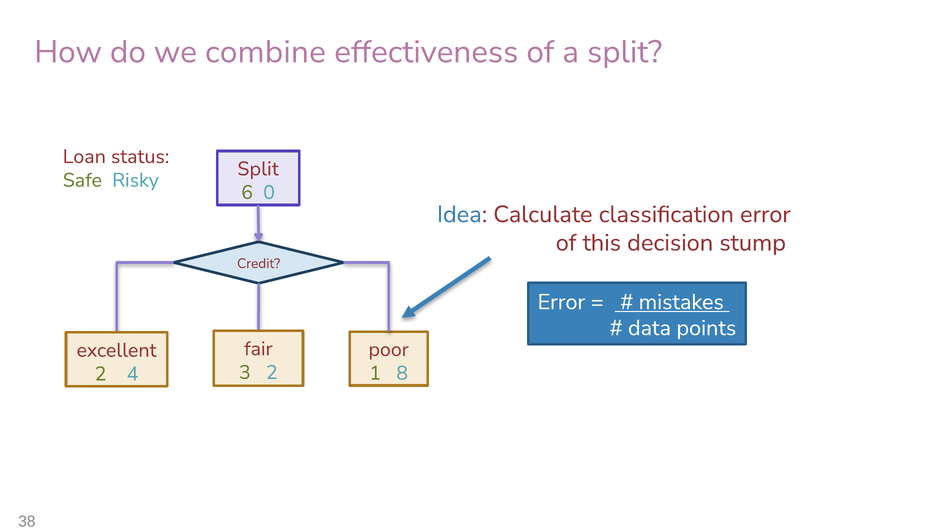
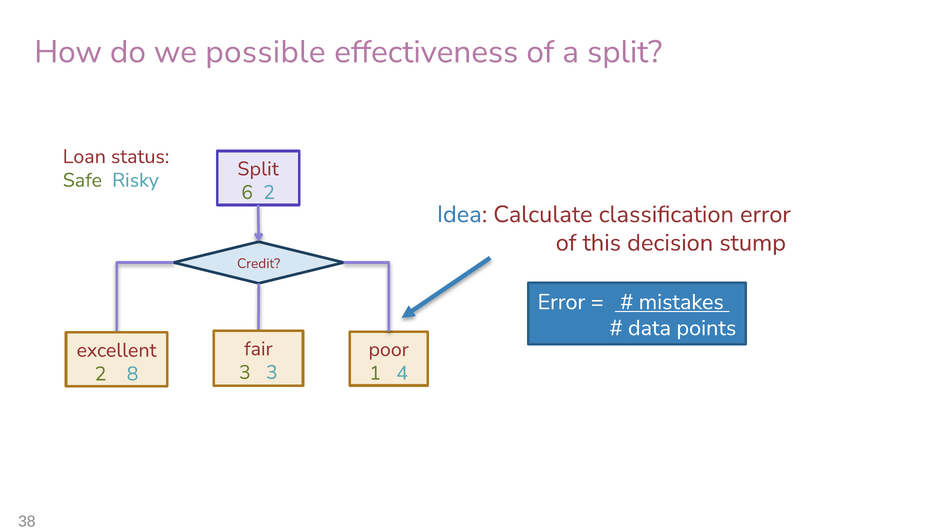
combine: combine -> possible
6 0: 0 -> 2
3 2: 2 -> 3
8: 8 -> 4
4: 4 -> 8
